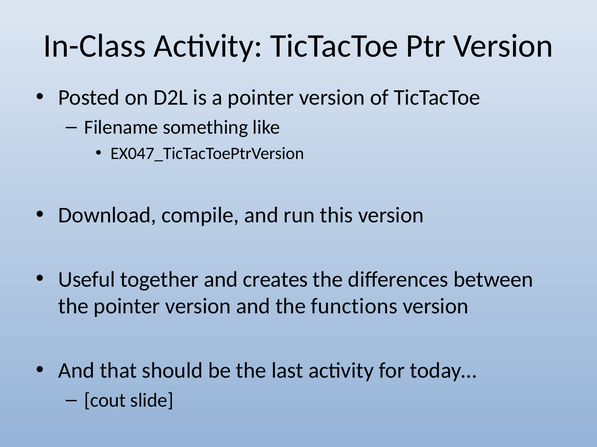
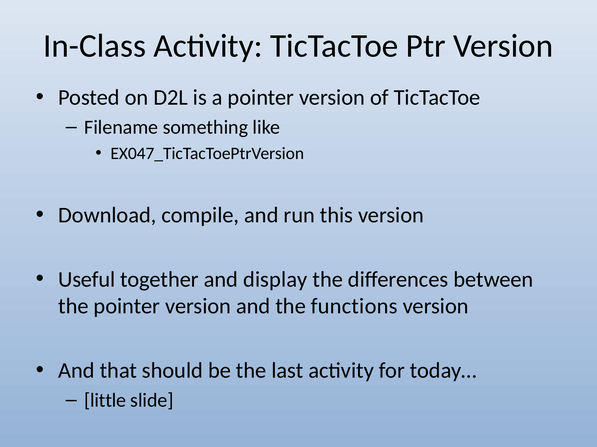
creates: creates -> display
cout: cout -> little
